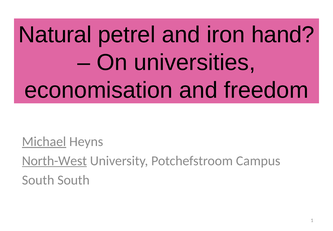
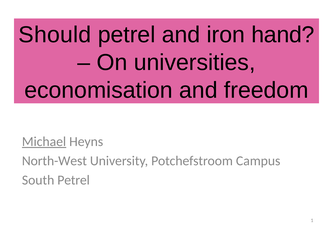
Natural: Natural -> Should
North-West underline: present -> none
South South: South -> Petrel
